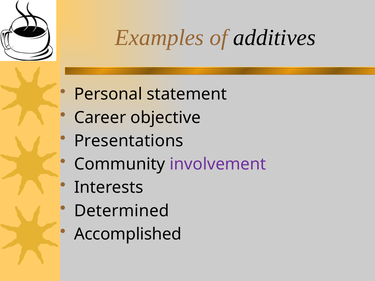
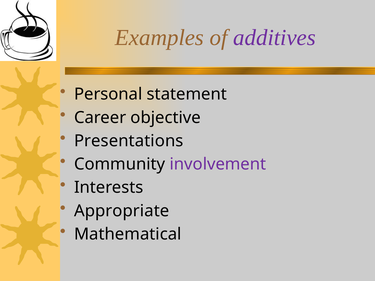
additives colour: black -> purple
Determined: Determined -> Appropriate
Accomplished: Accomplished -> Mathematical
